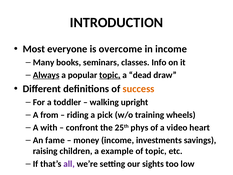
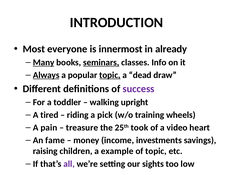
overcome: overcome -> innermost
in income: income -> already
Many underline: none -> present
seminars underline: none -> present
success colour: orange -> purple
from: from -> tired
with: with -> pain
confront: confront -> treasure
phys: phys -> took
